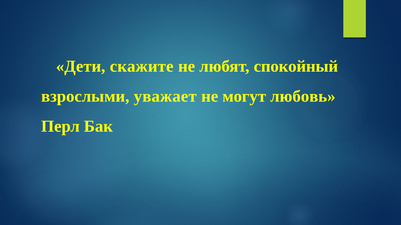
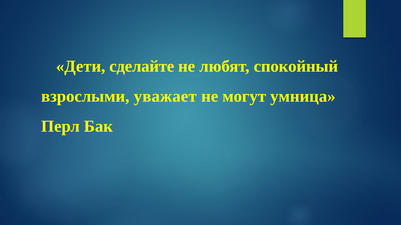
скажите: скажите -> сделайте
любовь: любовь -> умница
